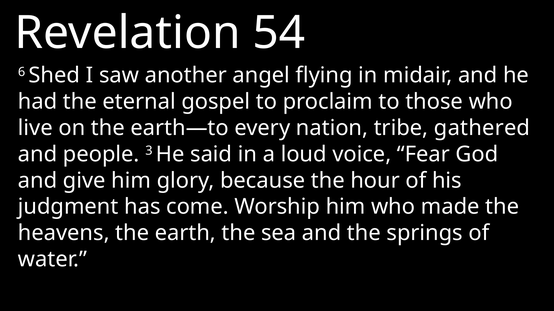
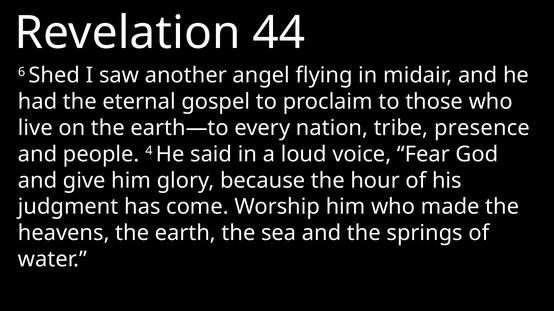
54: 54 -> 44
gathered: gathered -> presence
3: 3 -> 4
